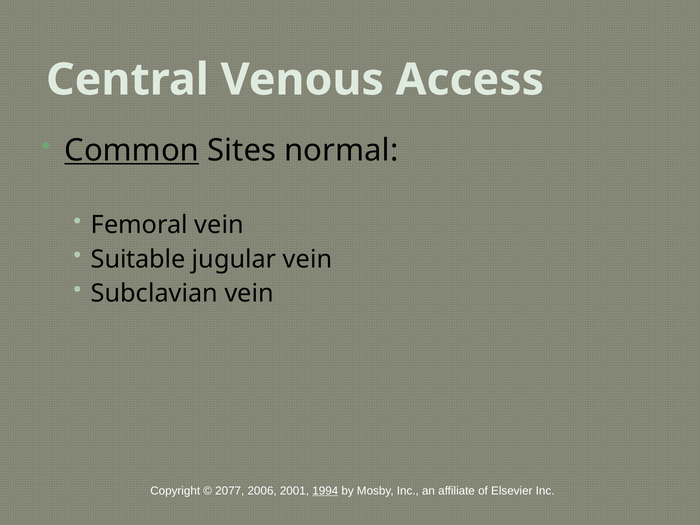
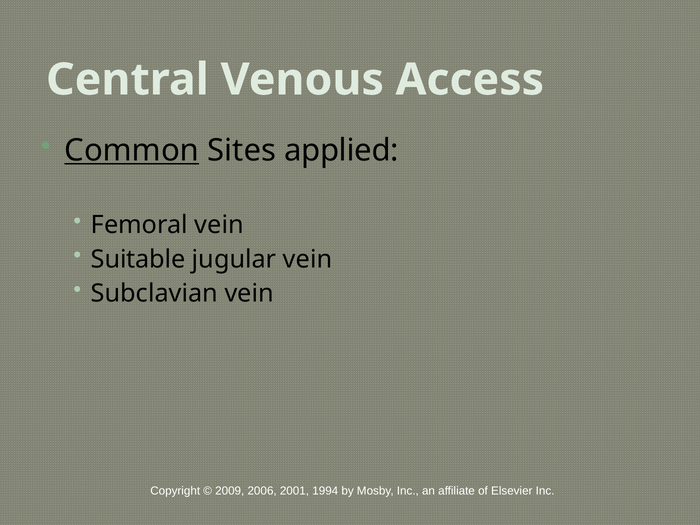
normal: normal -> applied
2077: 2077 -> 2009
1994 underline: present -> none
